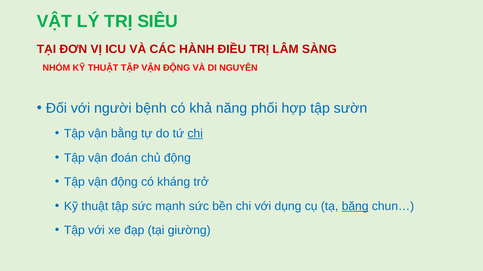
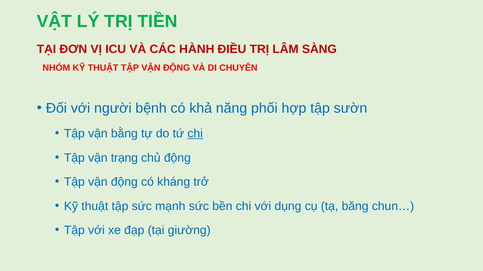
SIÊU: SIÊU -> TIỀN
NGUYÊN: NGUYÊN -> CHUYÊN
đoán: đoán -> trạng
băng underline: present -> none
